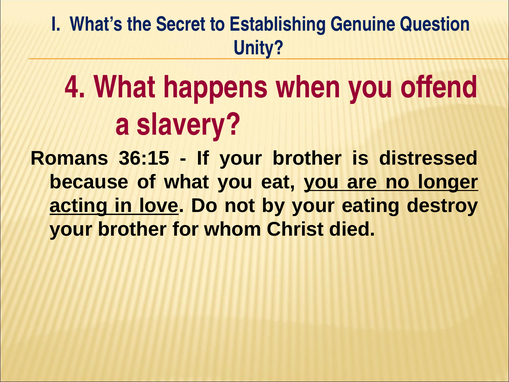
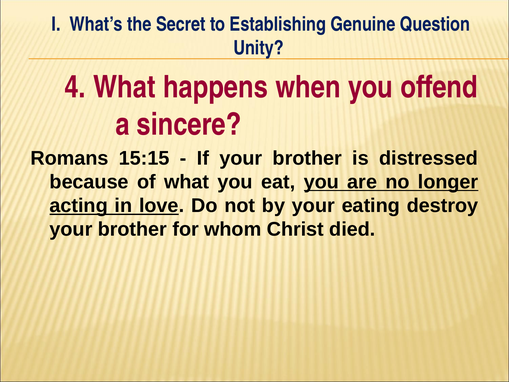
slavery: slavery -> sincere
36:15: 36:15 -> 15:15
